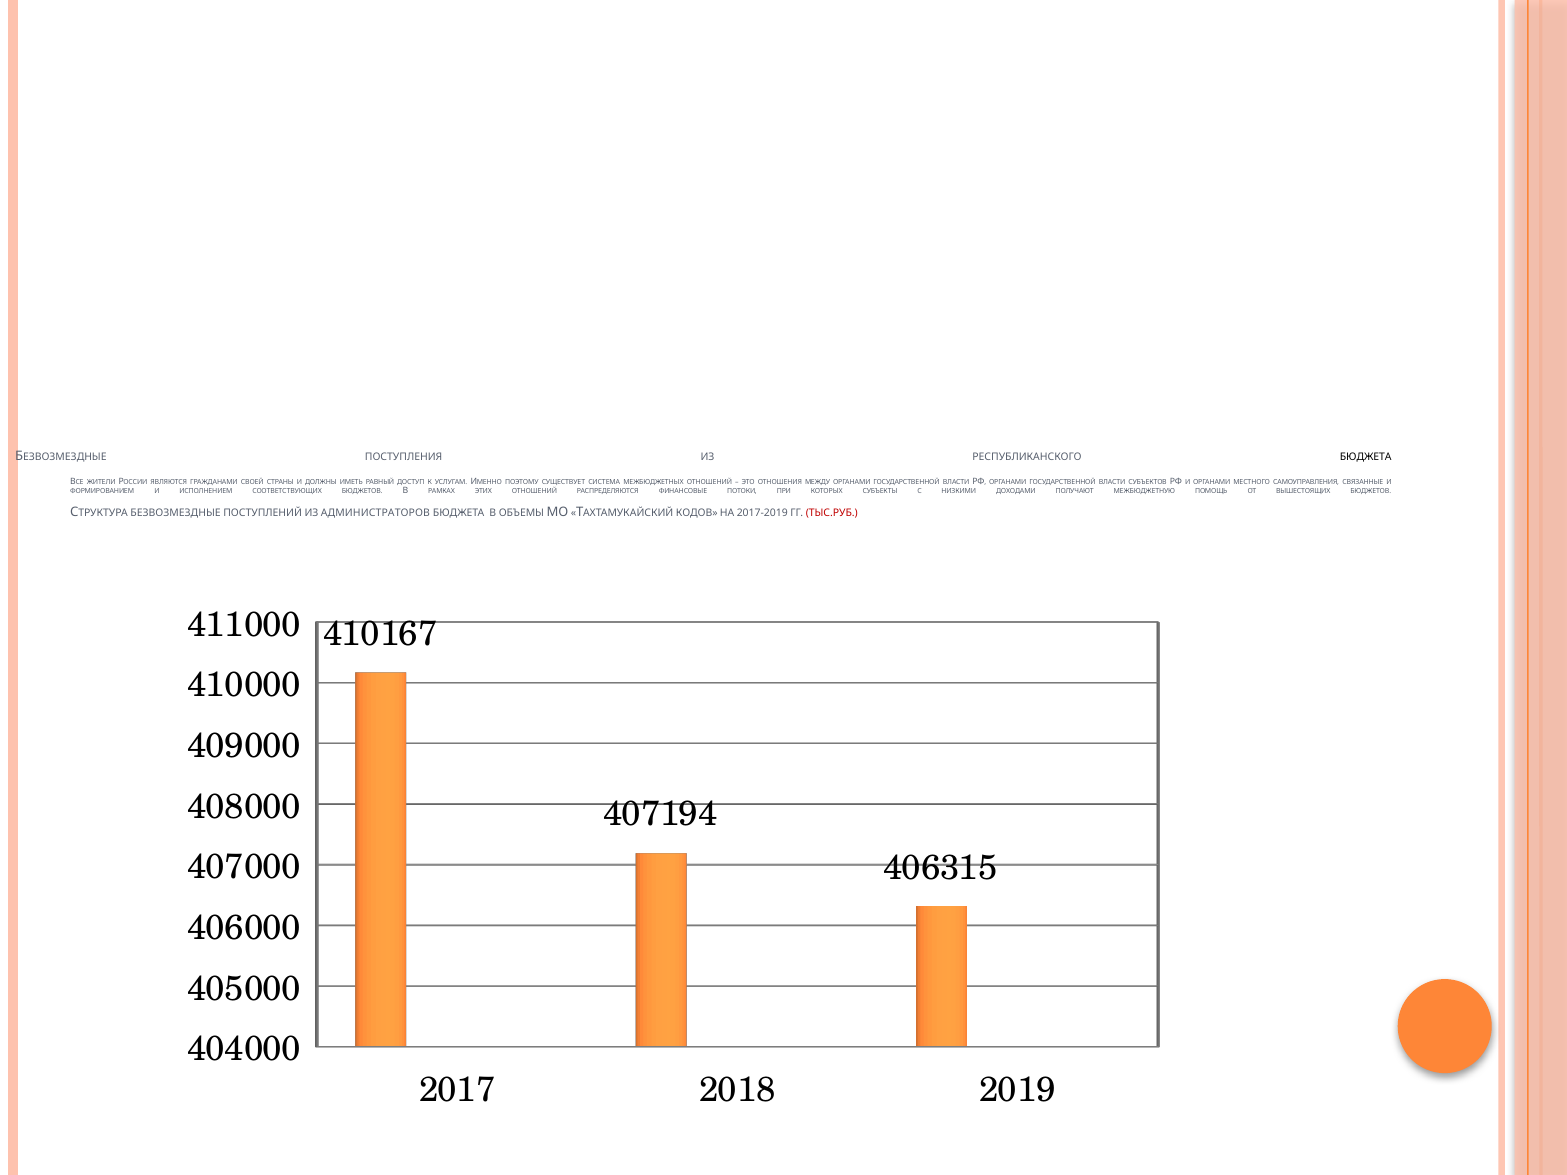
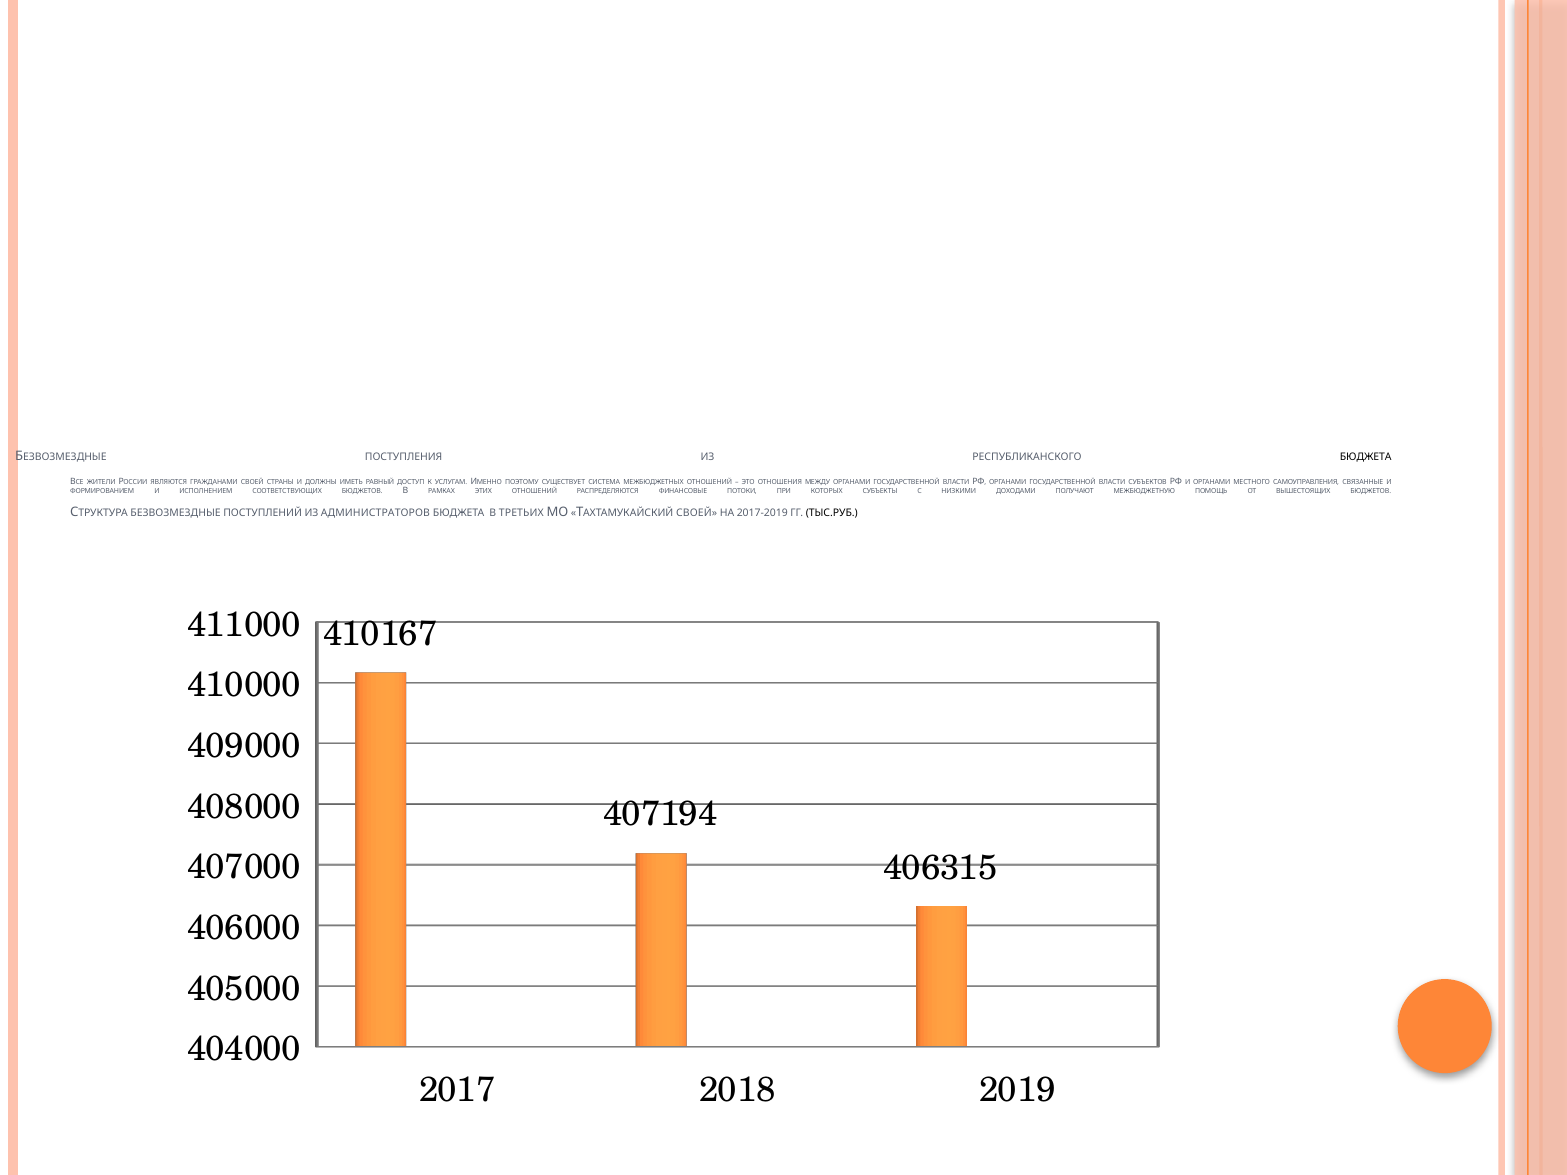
ОБЪЕМЫ: ОБЪЕМЫ -> ТРЕТЬИХ
ТАХТАМУКАЙСКИЙ КОДОВ: КОДОВ -> СВОЕЙ
ТЫС.РУБ colour: red -> black
